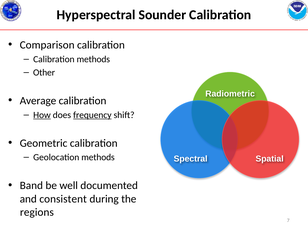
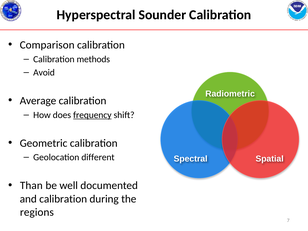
Other: Other -> Avoid
How underline: present -> none
Geolocation methods: methods -> different
Band: Band -> Than
and consistent: consistent -> calibration
